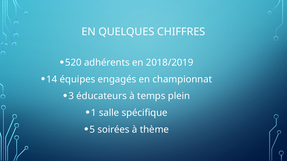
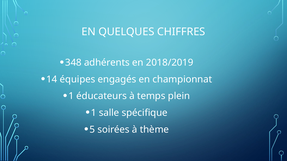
520: 520 -> 348
3 at (71, 96): 3 -> 1
